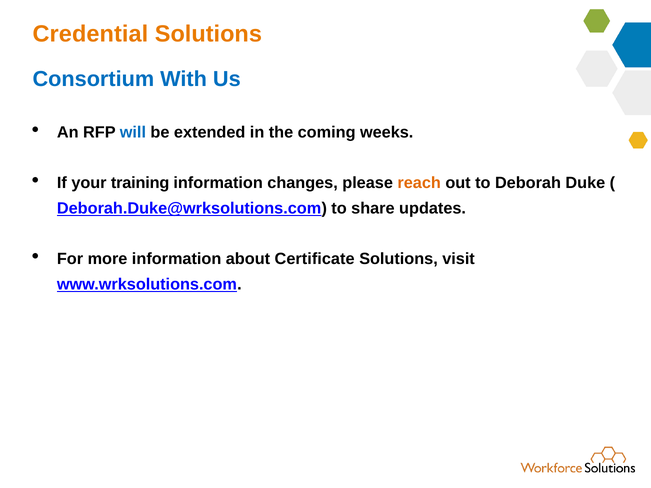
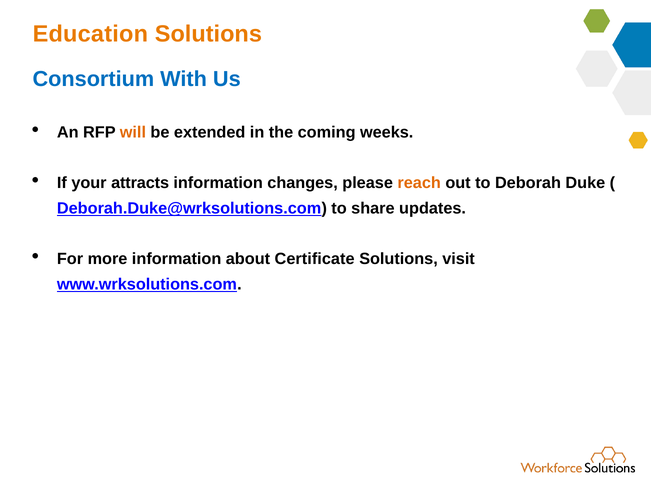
Credential: Credential -> Education
will colour: blue -> orange
training: training -> attracts
